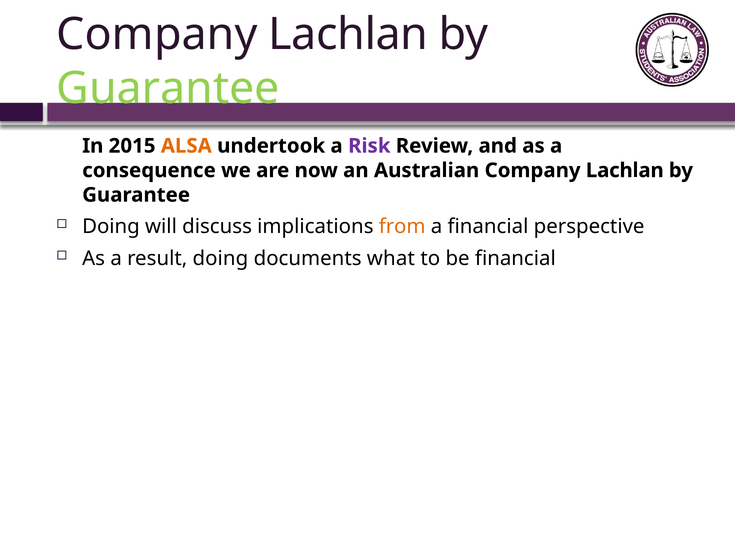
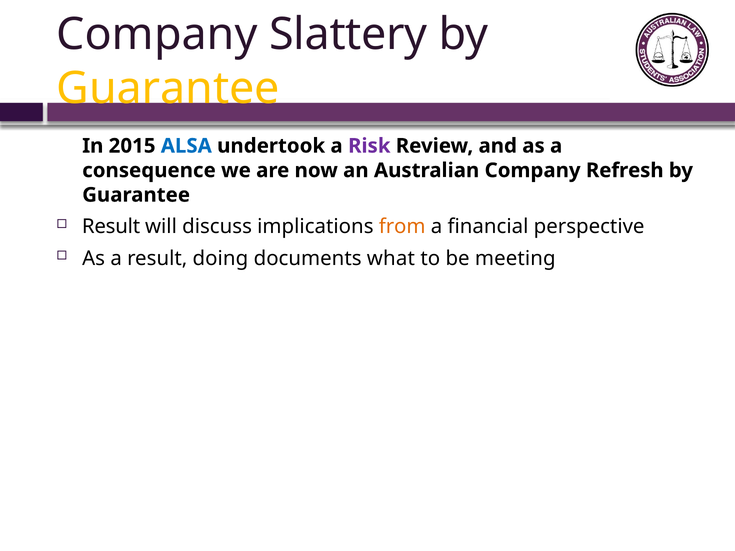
Lachlan at (348, 34): Lachlan -> Slattery
Guarantee at (168, 88) colour: light green -> yellow
ALSA colour: orange -> blue
Australian Company Lachlan: Lachlan -> Refresh
Doing at (111, 227): Doing -> Result
be financial: financial -> meeting
